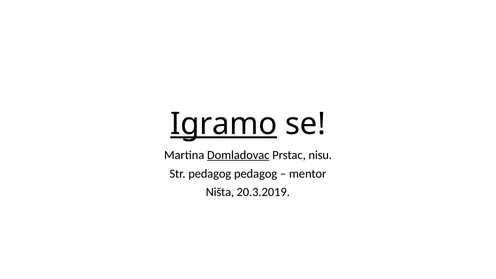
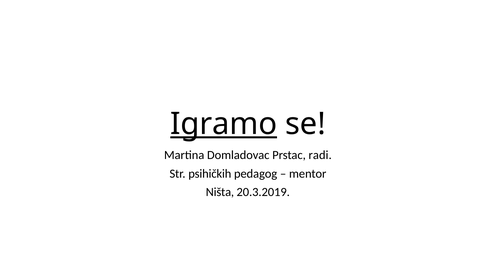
Domladovac underline: present -> none
nisu: nisu -> radi
Str pedagog: pedagog -> psihičkih
